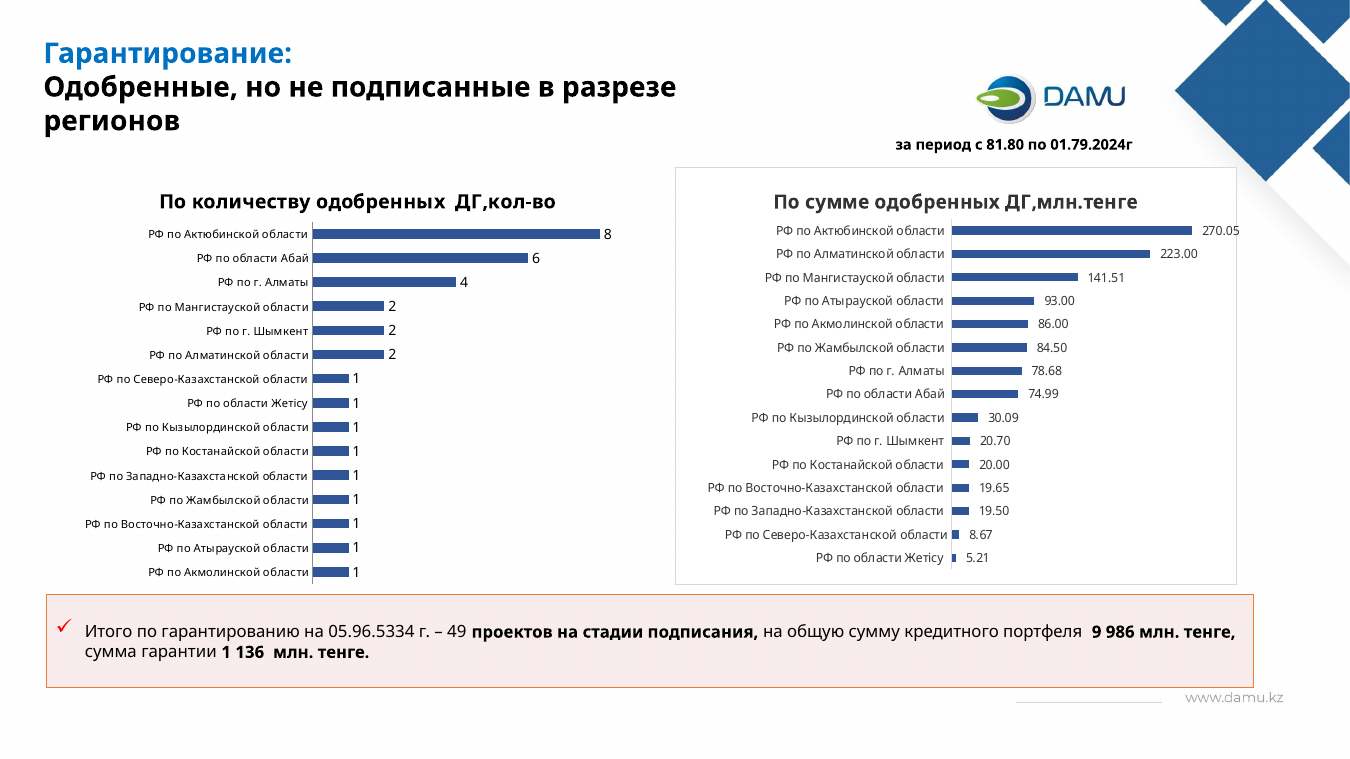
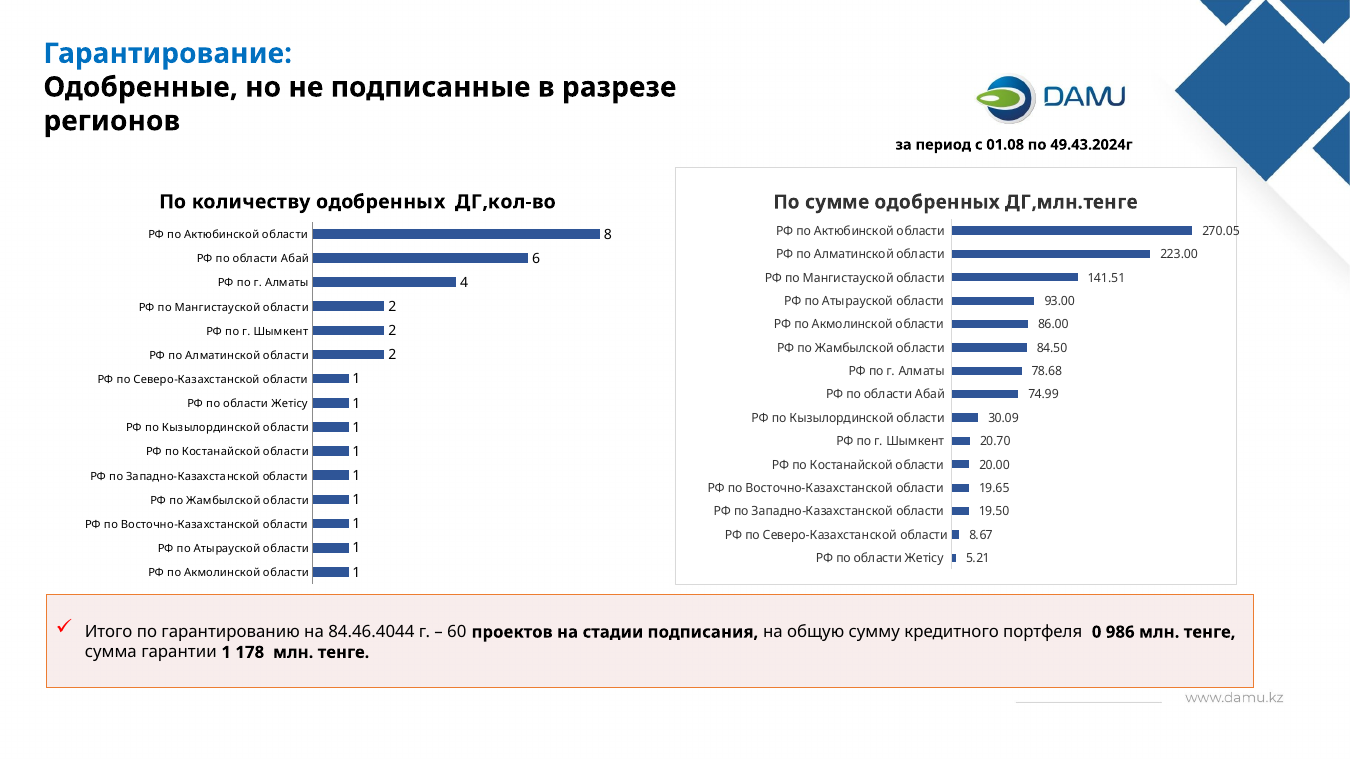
81.80: 81.80 -> 01.08
01.79.2024г: 01.79.2024г -> 49.43.2024г
05.96.5334: 05.96.5334 -> 84.46.4044
49: 49 -> 60
9: 9 -> 0
136: 136 -> 178
